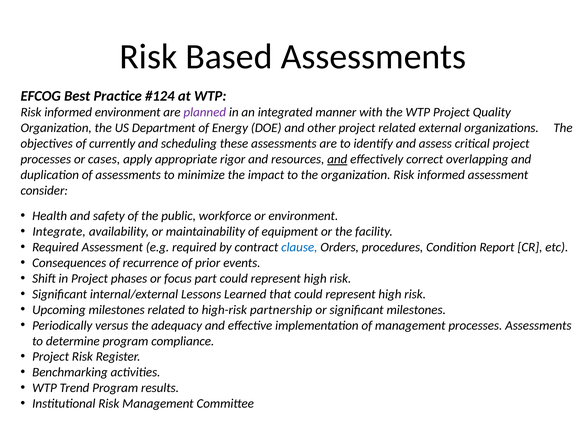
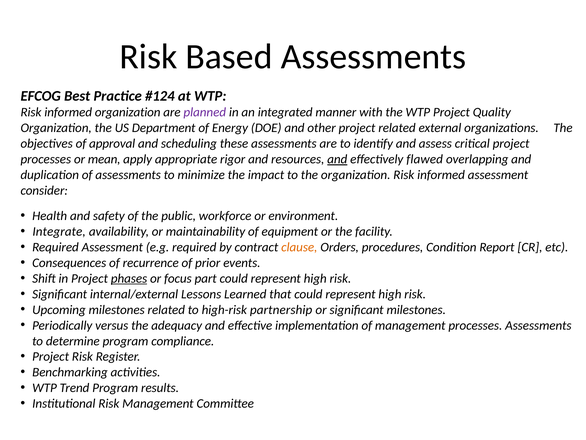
informed environment: environment -> organization
currently: currently -> approval
cases: cases -> mean
correct: correct -> flawed
clause colour: blue -> orange
phases underline: none -> present
